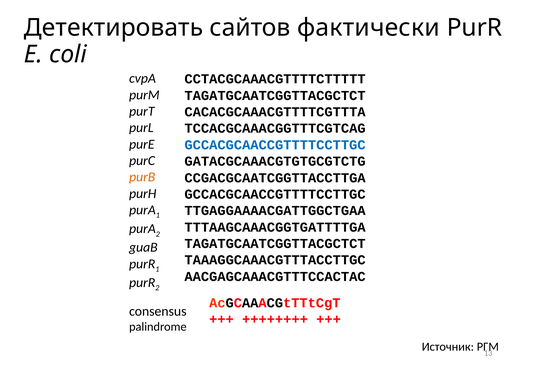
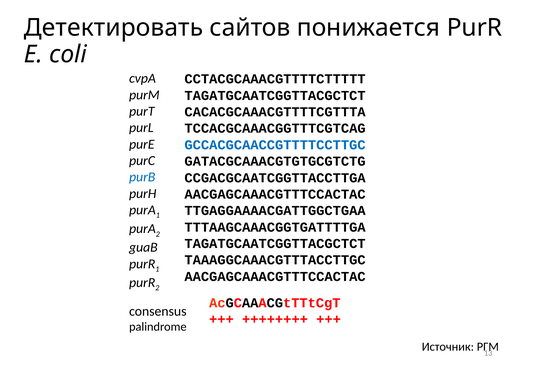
фактически: фактически -> понижается
purB colour: orange -> blue
GCCACGCAACCGTTTTCCTTGC at (275, 194): GCCACGCAACCGTTTTCCTTGC -> AACGAGCAAACGTTTCCACTAC
